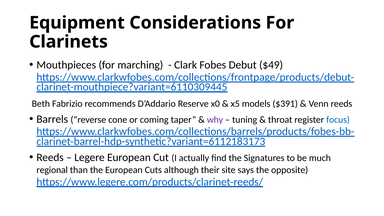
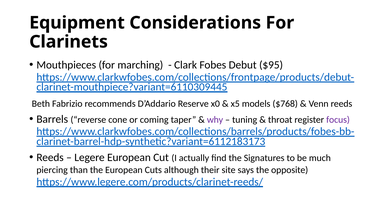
$49: $49 -> $95
$391: $391 -> $768
focus colour: blue -> purple
regional: regional -> piercing
